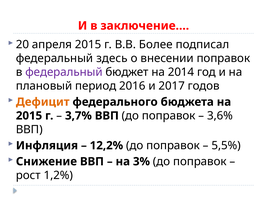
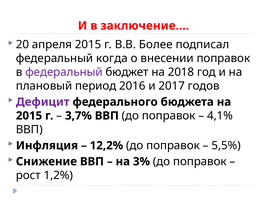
здесь: здесь -> когда
2014: 2014 -> 2018
Дефицит colour: orange -> purple
3,6%: 3,6% -> 4,1%
